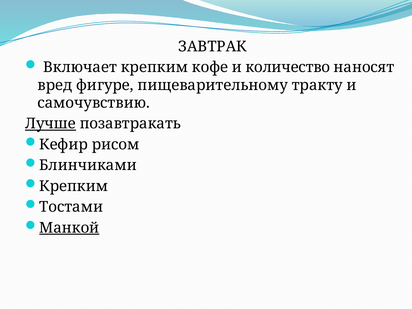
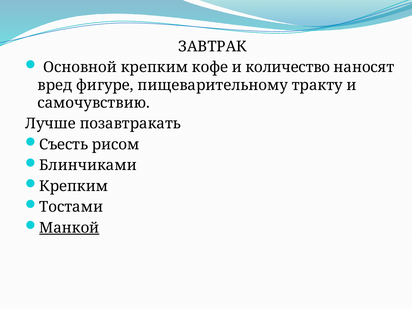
Включает: Включает -> Основной
Лучше underline: present -> none
Кефир: Кефир -> Съесть
